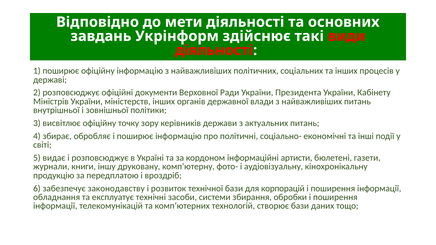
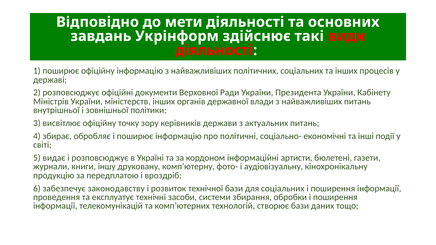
для корпорацій: корпорацій -> соціальних
обладнання: обладнання -> проведення
